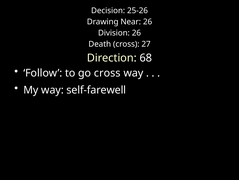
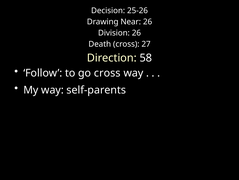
68: 68 -> 58
self-farewell: self-farewell -> self-parents
